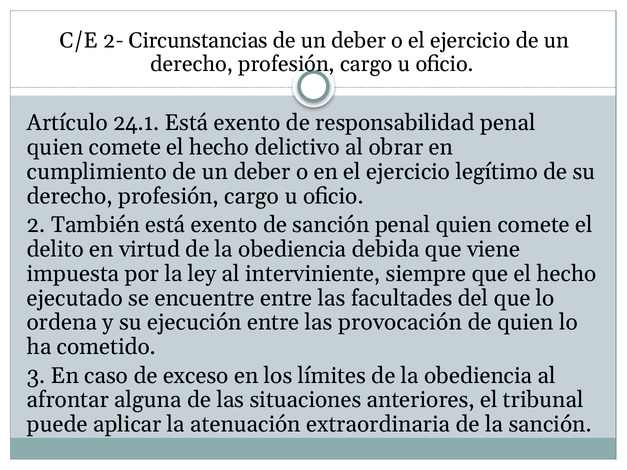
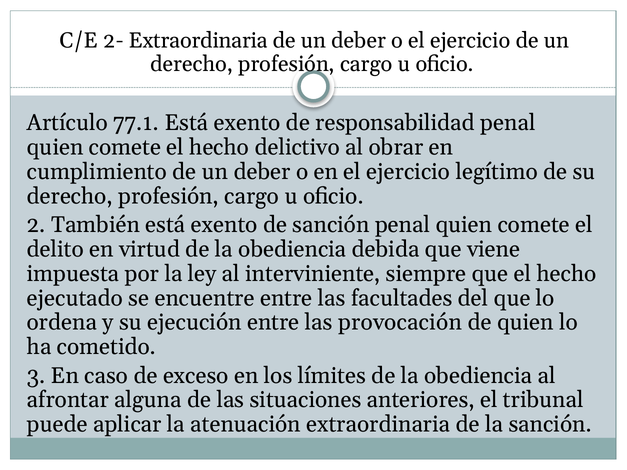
2- Circunstancias: Circunstancias -> Extraordinaria
24.1: 24.1 -> 77.1
